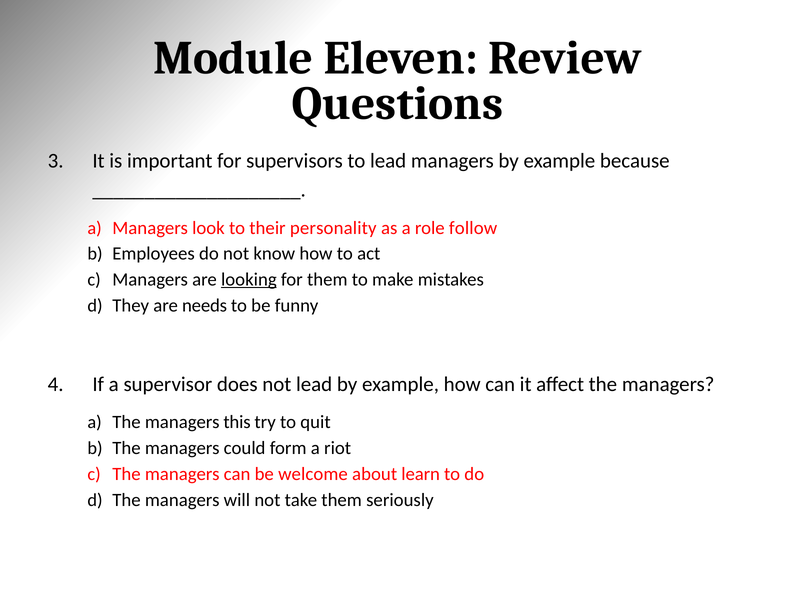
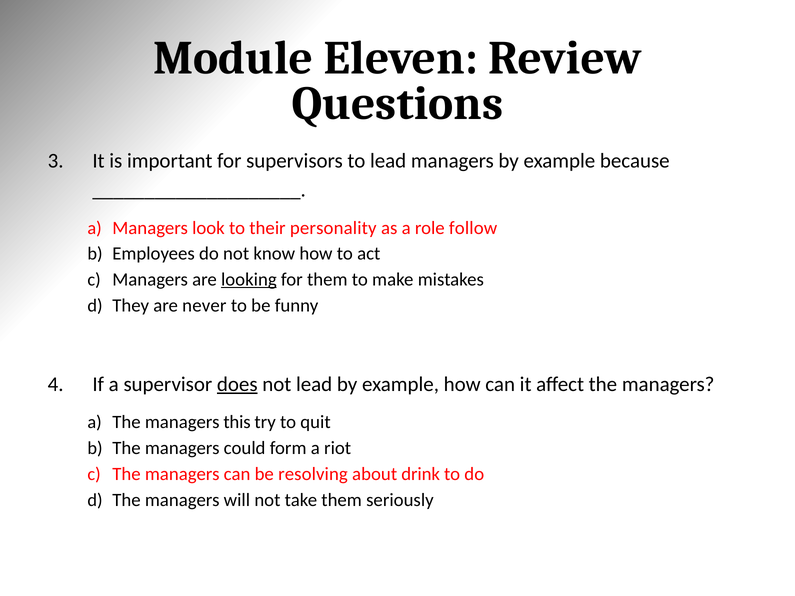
needs: needs -> never
does underline: none -> present
welcome: welcome -> resolving
learn: learn -> drink
